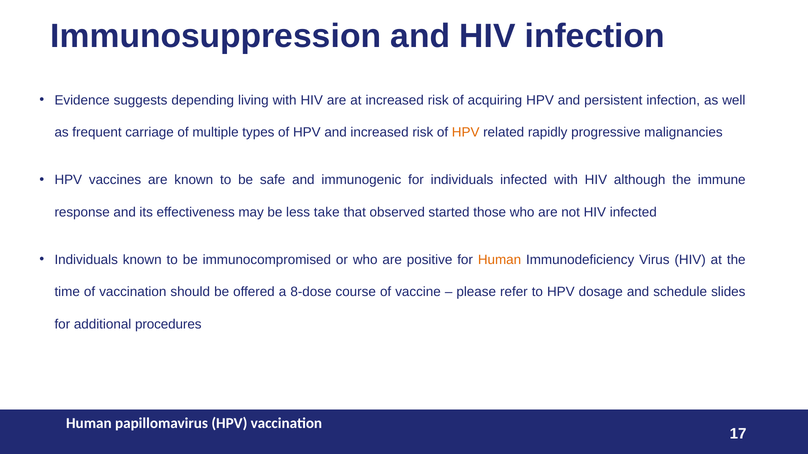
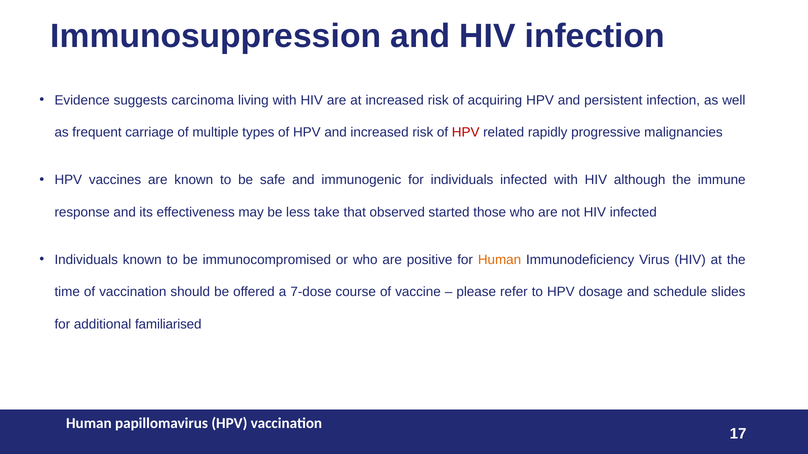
depending: depending -> carcinoma
HPV at (466, 133) colour: orange -> red
8-dose: 8-dose -> 7-dose
procedures: procedures -> familiarised
